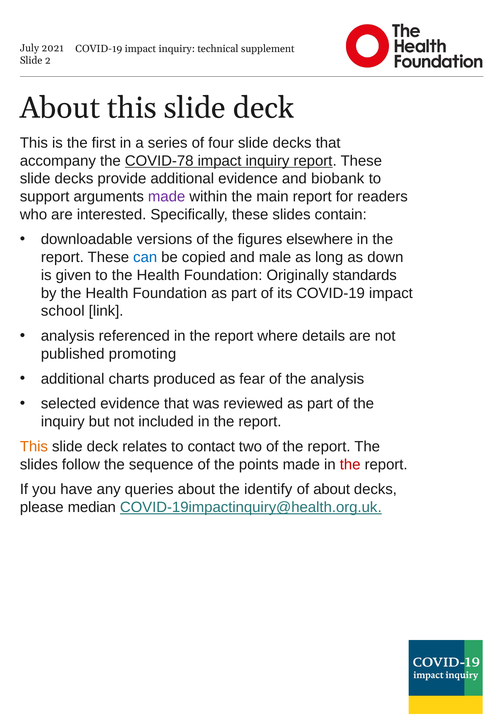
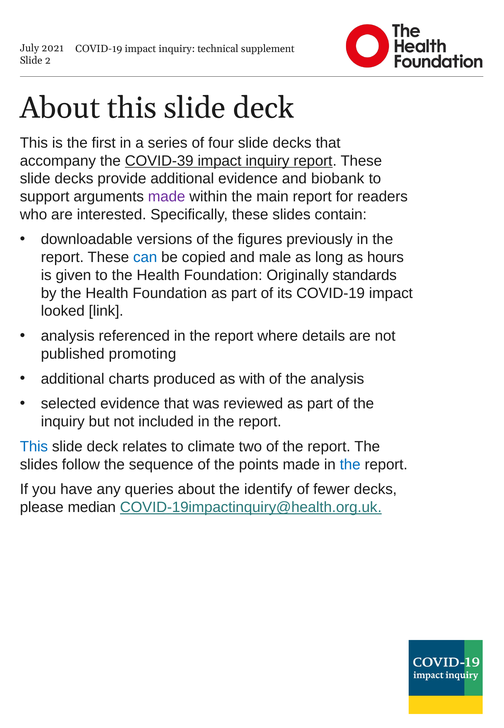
COVID-78: COVID-78 -> COVID-39
elsewhere: elsewhere -> previously
down: down -> hours
school: school -> looked
fear: fear -> with
This at (34, 447) colour: orange -> blue
contact: contact -> climate
the at (350, 464) colour: red -> blue
of about: about -> fewer
